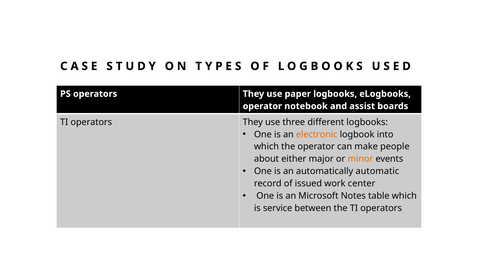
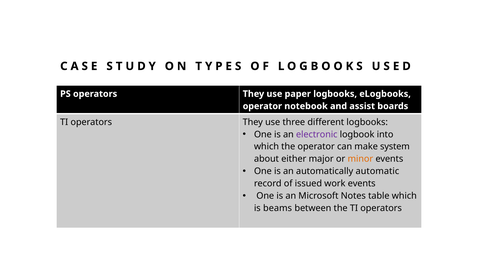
electronic colour: orange -> purple
people: people -> system
work center: center -> events
service: service -> beams
